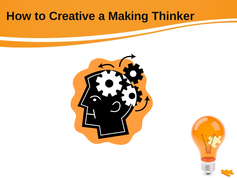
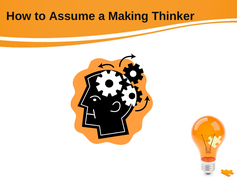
Creative: Creative -> Assume
